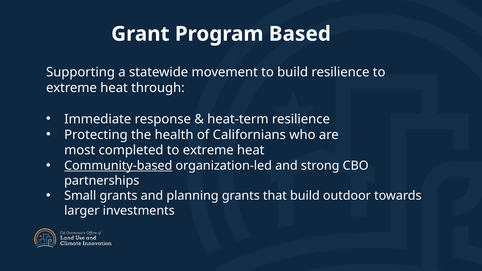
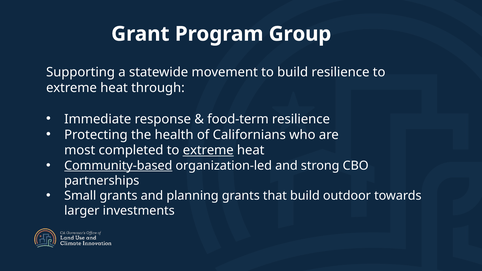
Based: Based -> Group
heat-term: heat-term -> food-term
extreme at (208, 150) underline: none -> present
